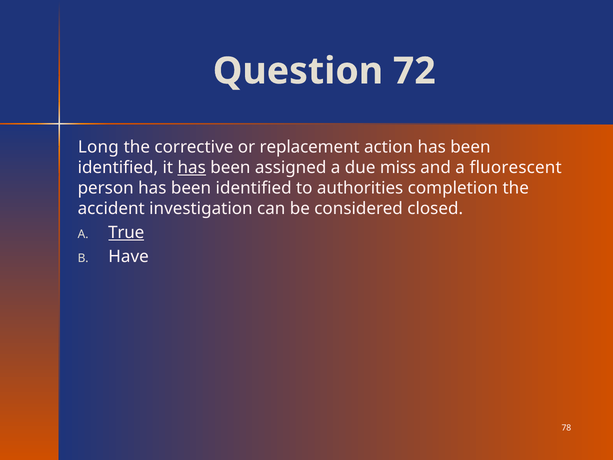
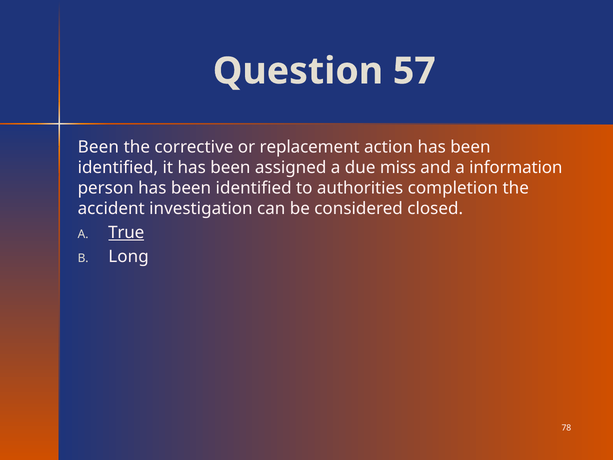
72: 72 -> 57
Long at (98, 147): Long -> Been
has at (192, 168) underline: present -> none
fluorescent: fluorescent -> information
Have: Have -> Long
